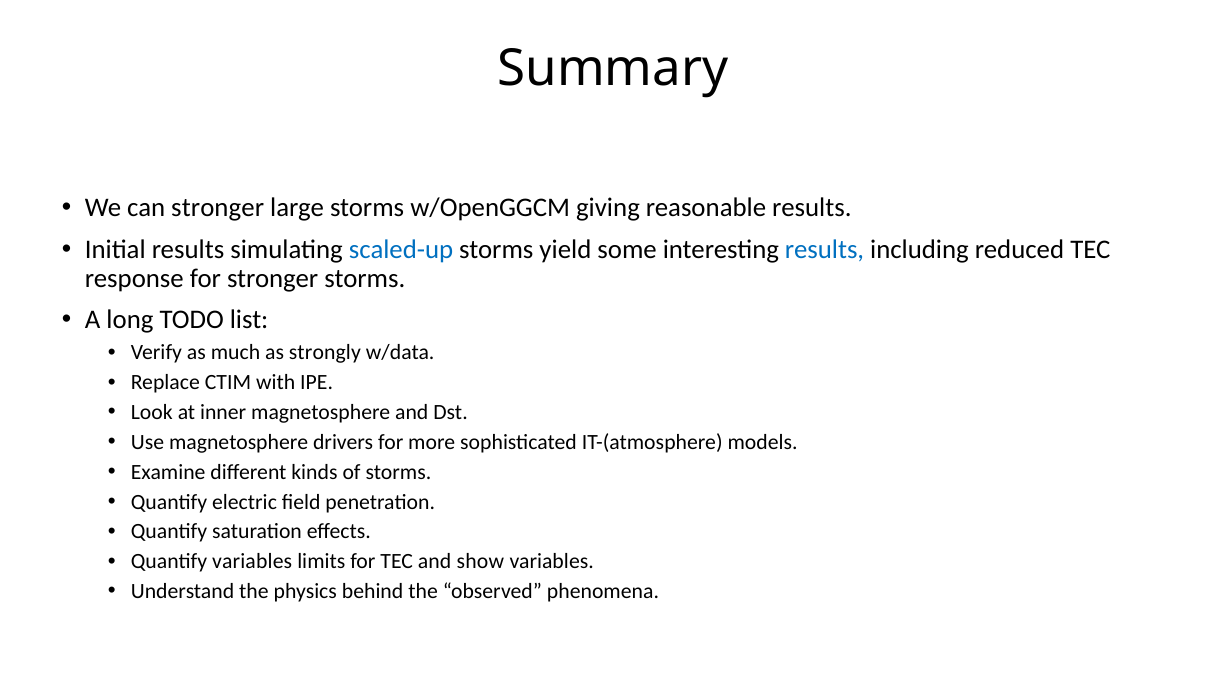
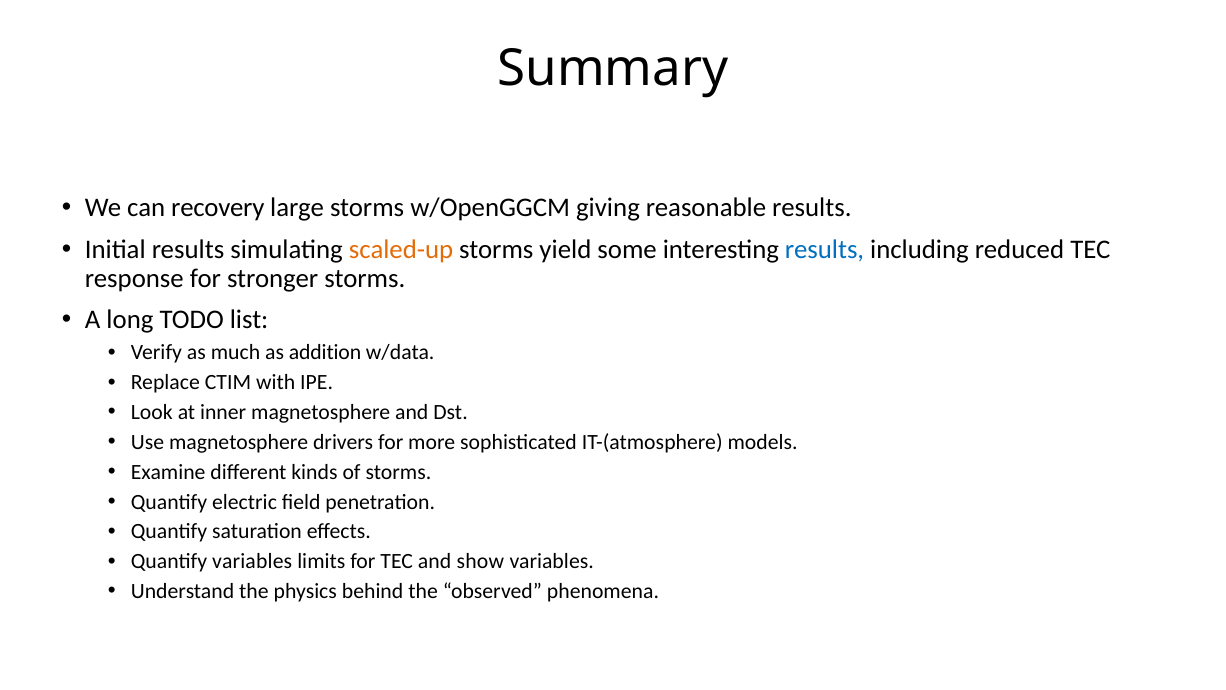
can stronger: stronger -> recovery
scaled-up colour: blue -> orange
strongly: strongly -> addition
